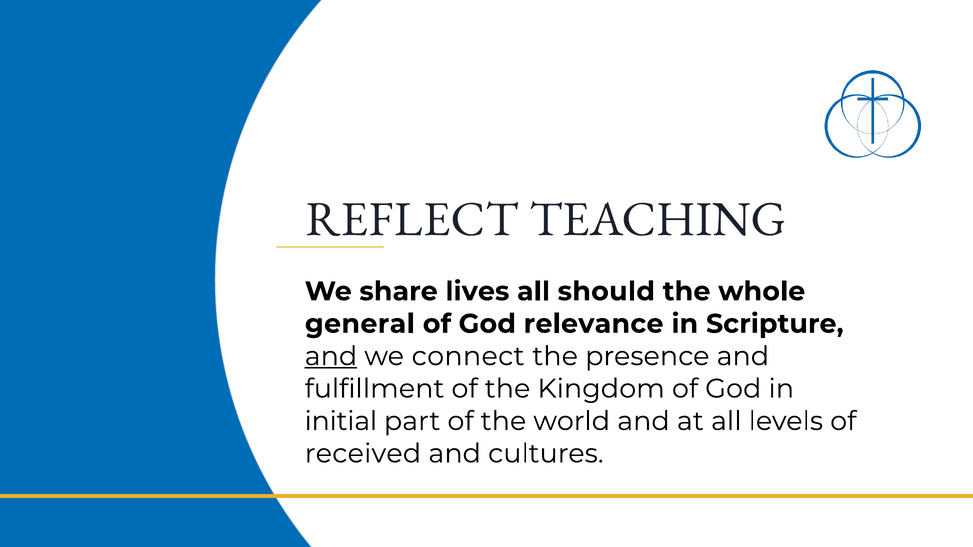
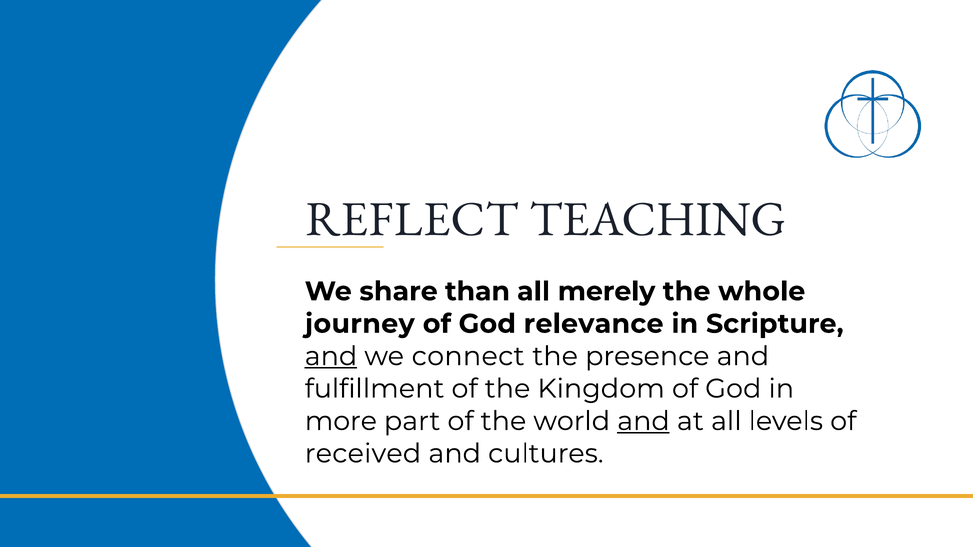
lives: lives -> than
should: should -> merely
general: general -> journey
initial: initial -> more
and at (643, 421) underline: none -> present
